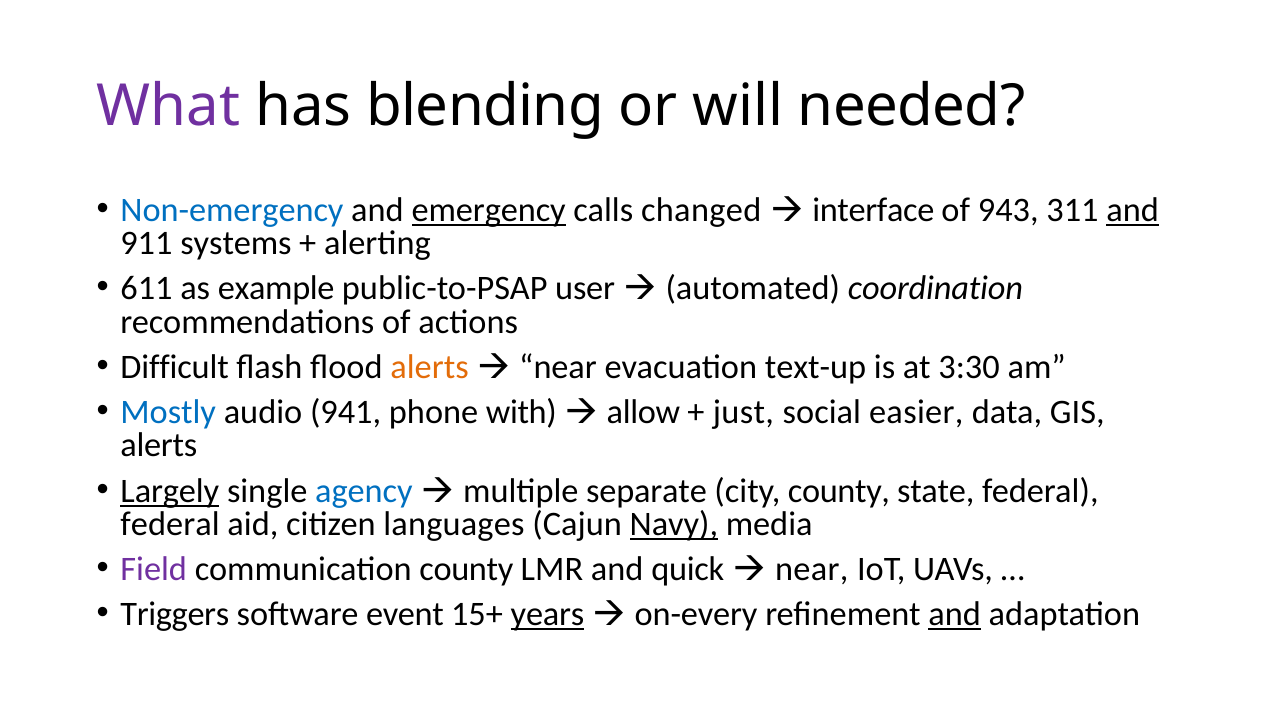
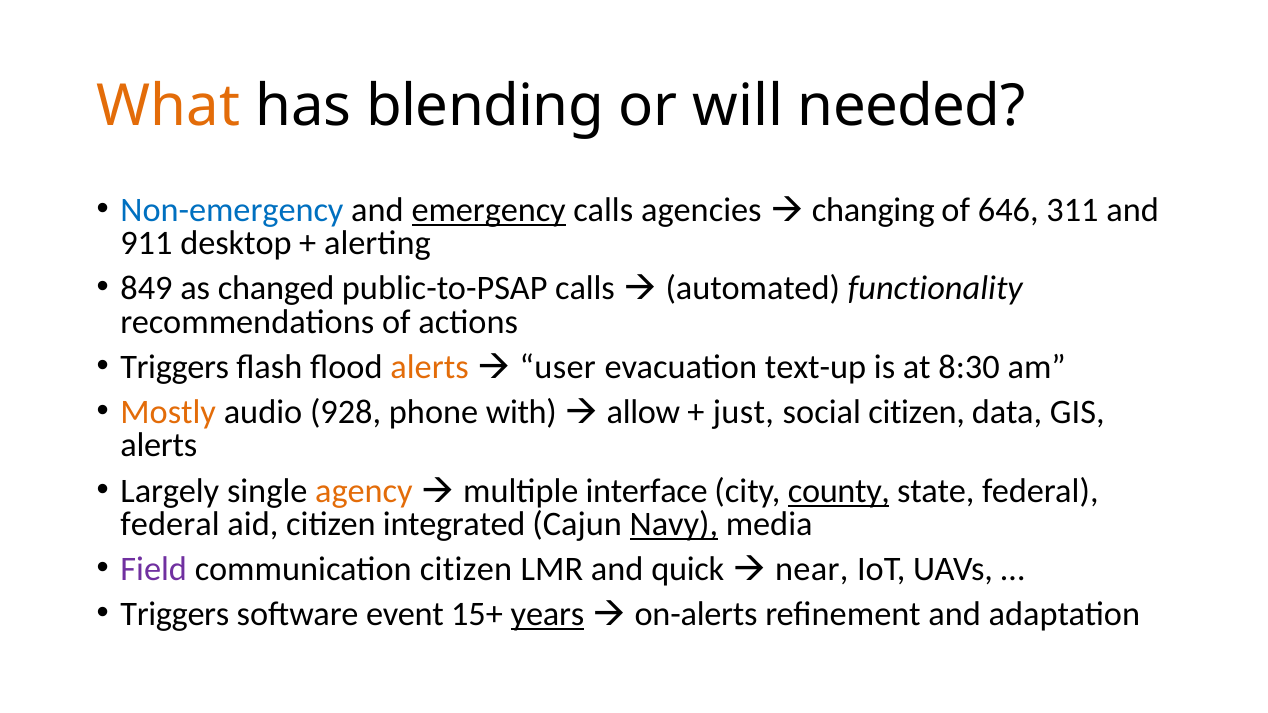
What colour: purple -> orange
changed: changed -> agencies
interface: interface -> changing
943: 943 -> 646
and at (1133, 210) underline: present -> none
systems: systems -> desktop
611: 611 -> 849
example: example -> changed
public-to-PSAP user: user -> calls
coordination: coordination -> functionality
Difficult at (175, 367): Difficult -> Triggers
near at (558, 367): near -> user
3:30: 3:30 -> 8:30
Mostly colour: blue -> orange
941: 941 -> 928
social easier: easier -> citizen
Largely underline: present -> none
agency colour: blue -> orange
separate: separate -> interface
county at (839, 491) underline: none -> present
languages: languages -> integrated
communication county: county -> citizen
on-every: on-every -> on-alerts
and at (955, 615) underline: present -> none
